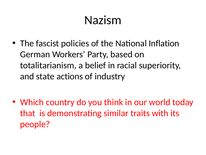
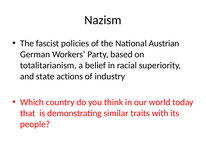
Inflation: Inflation -> Austrian
